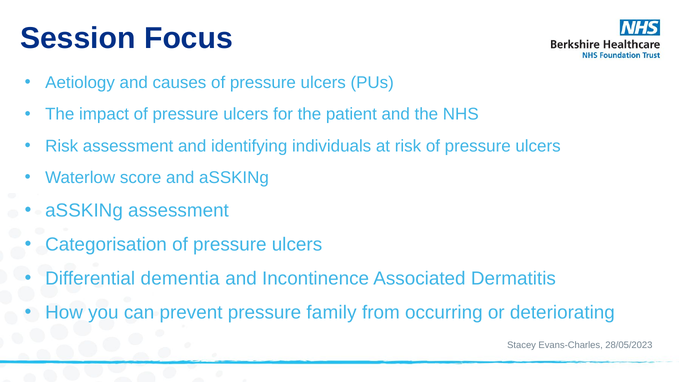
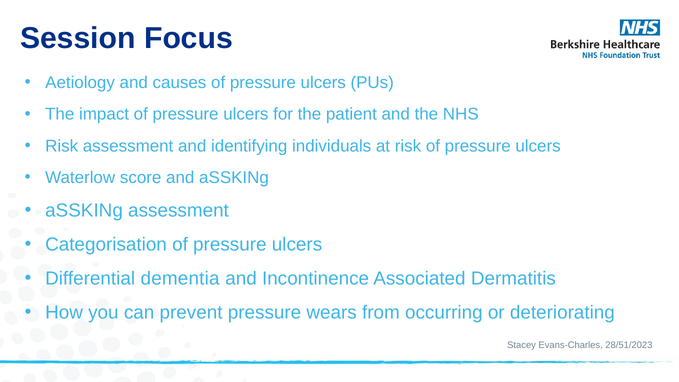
family: family -> wears
28/05/2023: 28/05/2023 -> 28/51/2023
